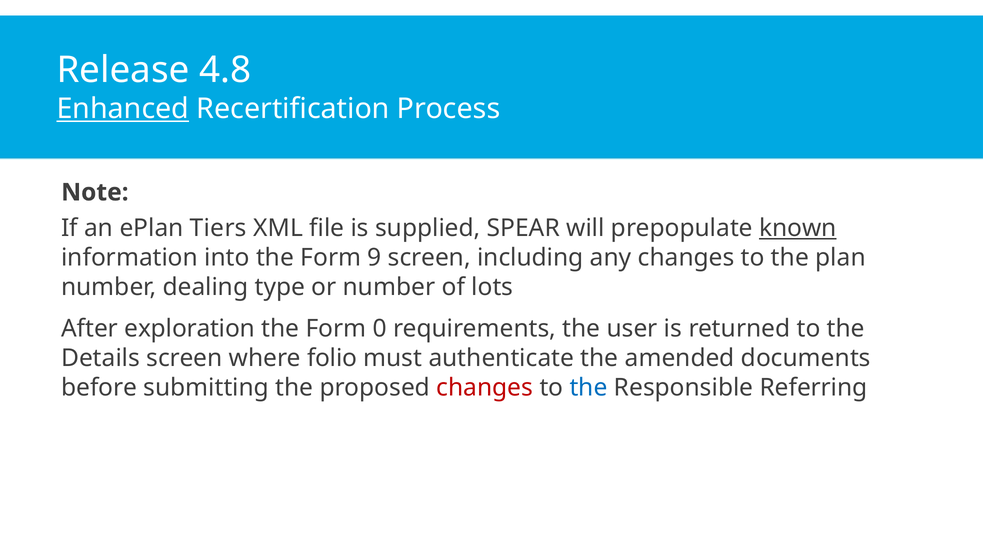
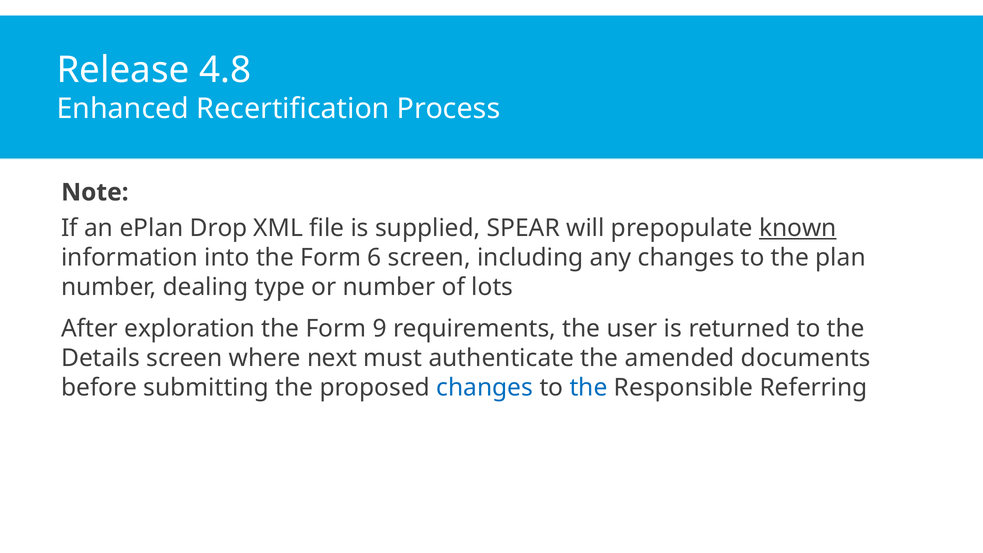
Enhanced underline: present -> none
Tiers: Tiers -> Drop
9: 9 -> 6
0: 0 -> 9
folio: folio -> next
changes at (485, 388) colour: red -> blue
